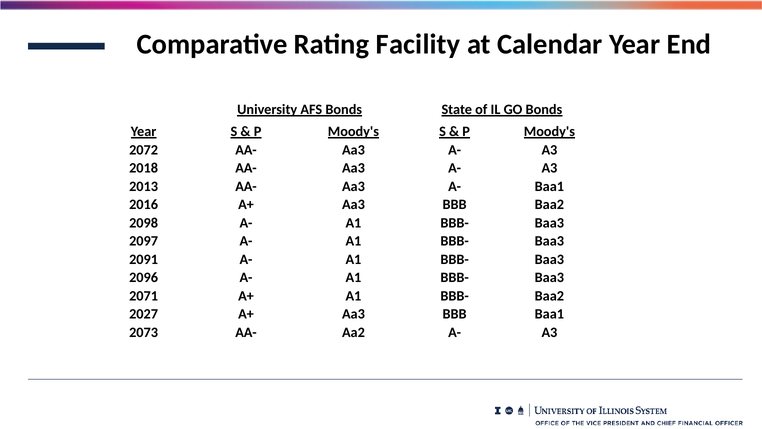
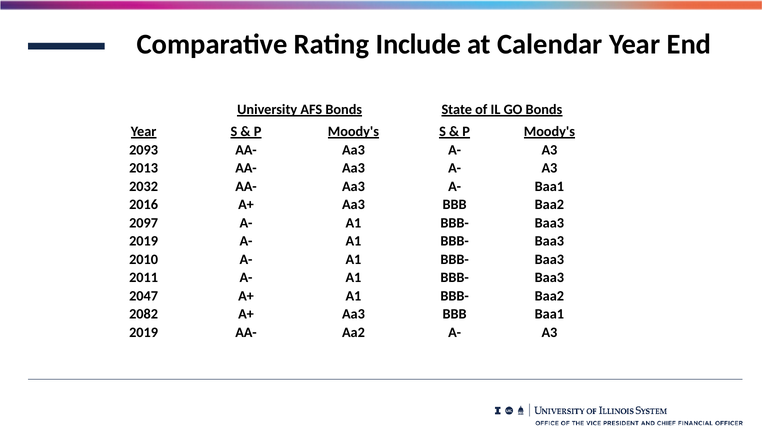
Facility: Facility -> Include
2072: 2072 -> 2093
2018: 2018 -> 2013
2013: 2013 -> 2032
2098: 2098 -> 2097
2097 at (144, 241): 2097 -> 2019
2091: 2091 -> 2010
2096: 2096 -> 2011
2071: 2071 -> 2047
2027: 2027 -> 2082
2073 at (144, 332): 2073 -> 2019
